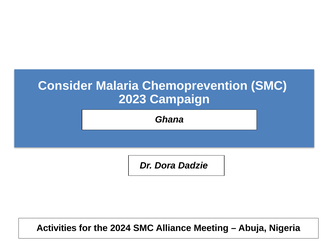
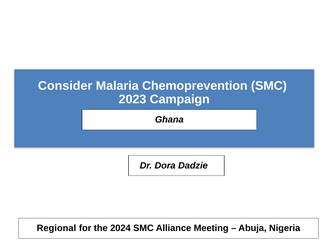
Activities: Activities -> Regional
